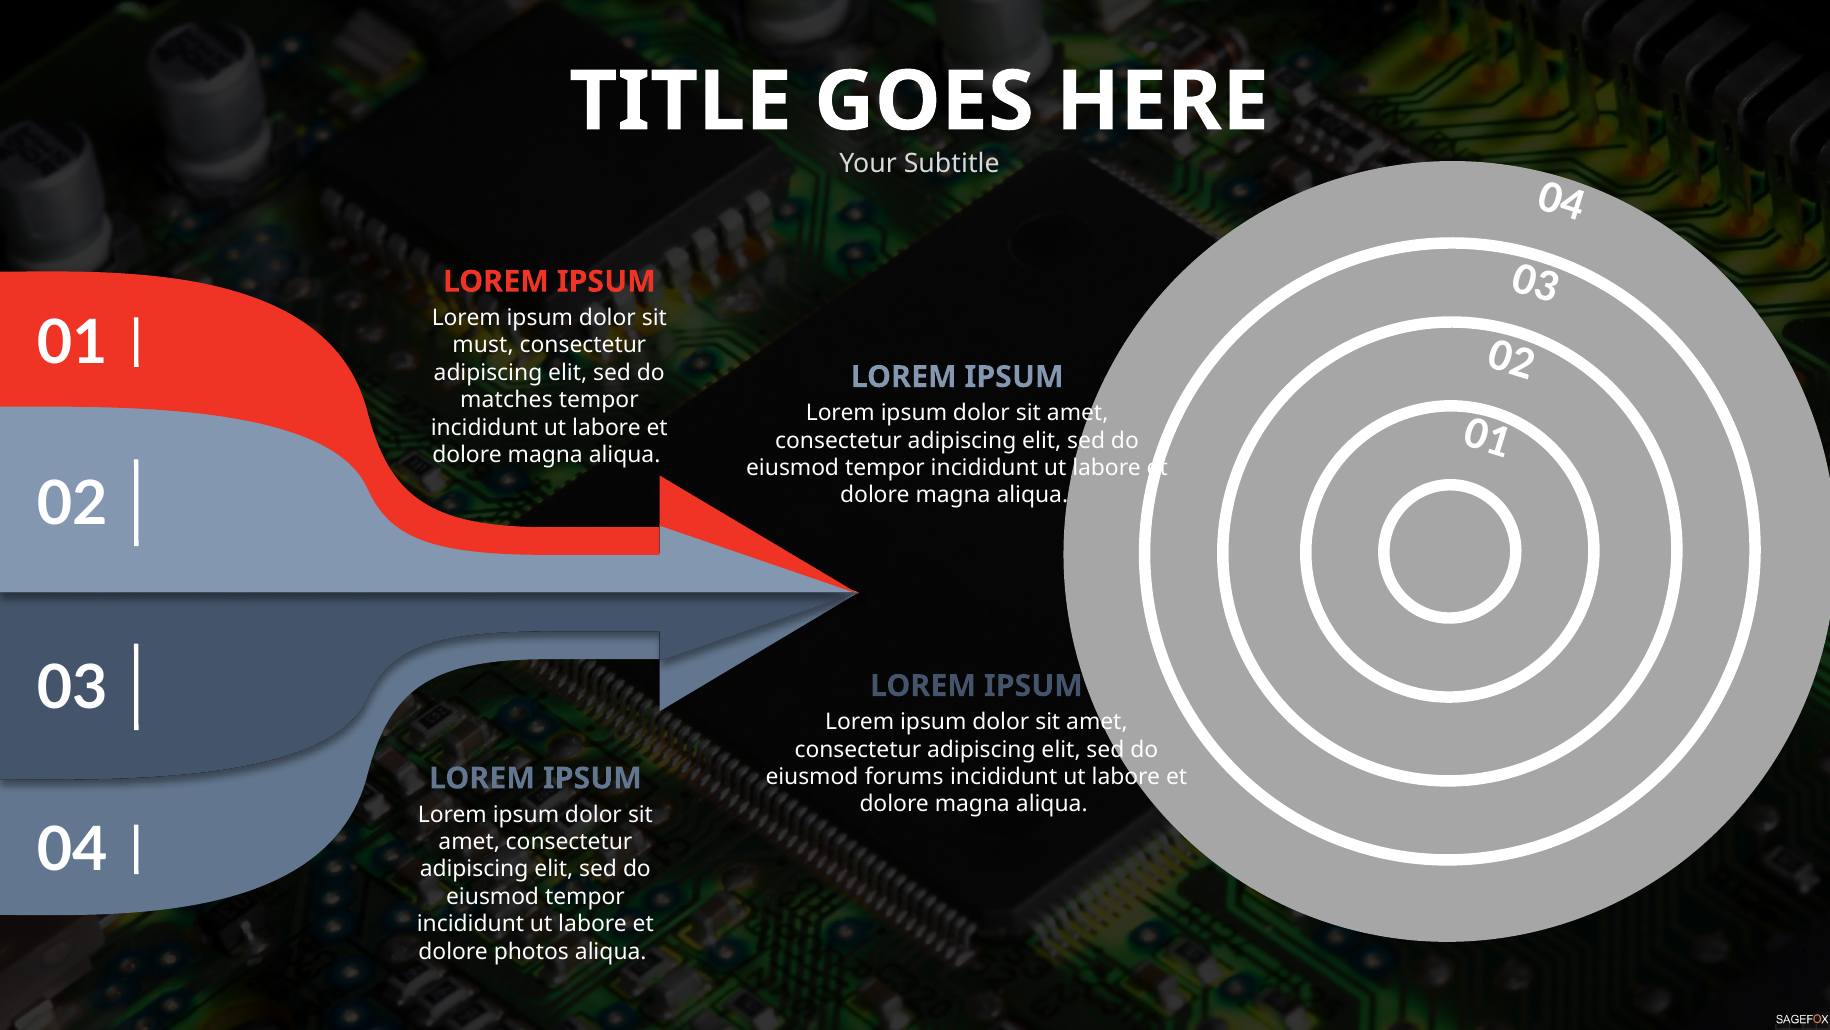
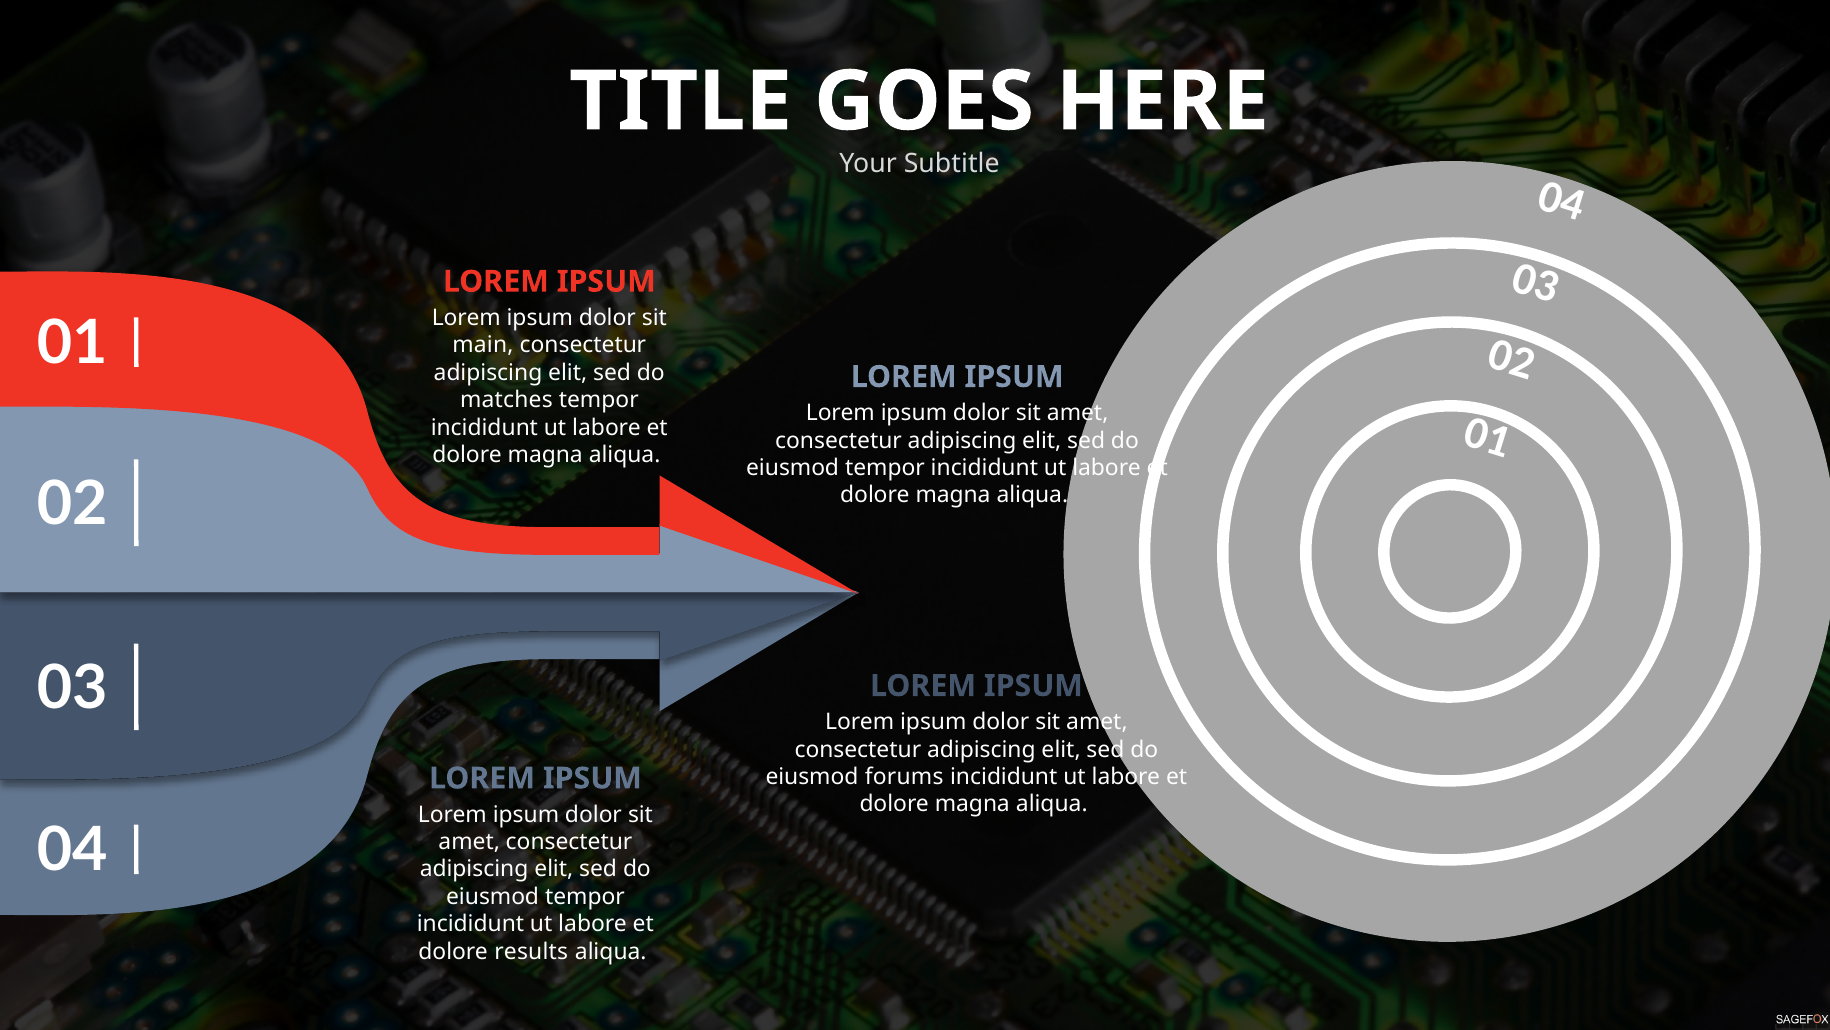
must: must -> main
photos: photos -> results
